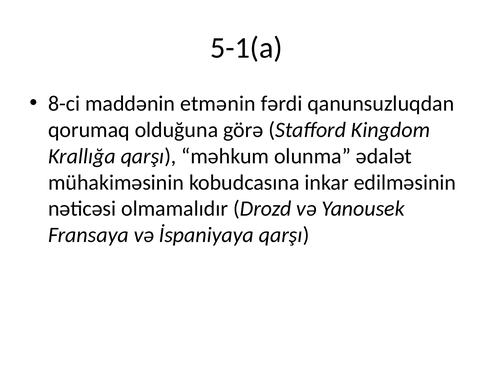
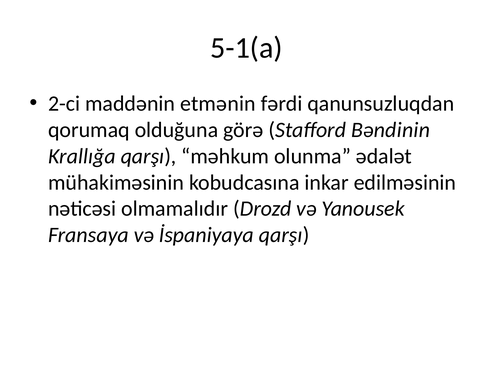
8-ci: 8-ci -> 2-ci
Kingdom: Kingdom -> Bəndinin
